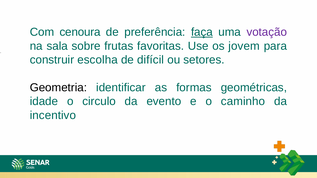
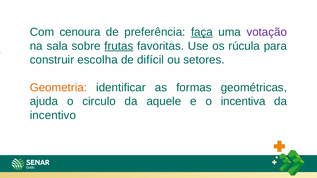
frutas underline: none -> present
jovem: jovem -> rúcula
Geometria colour: black -> orange
idade: idade -> ajuda
evento: evento -> aquele
caminho: caminho -> incentiva
